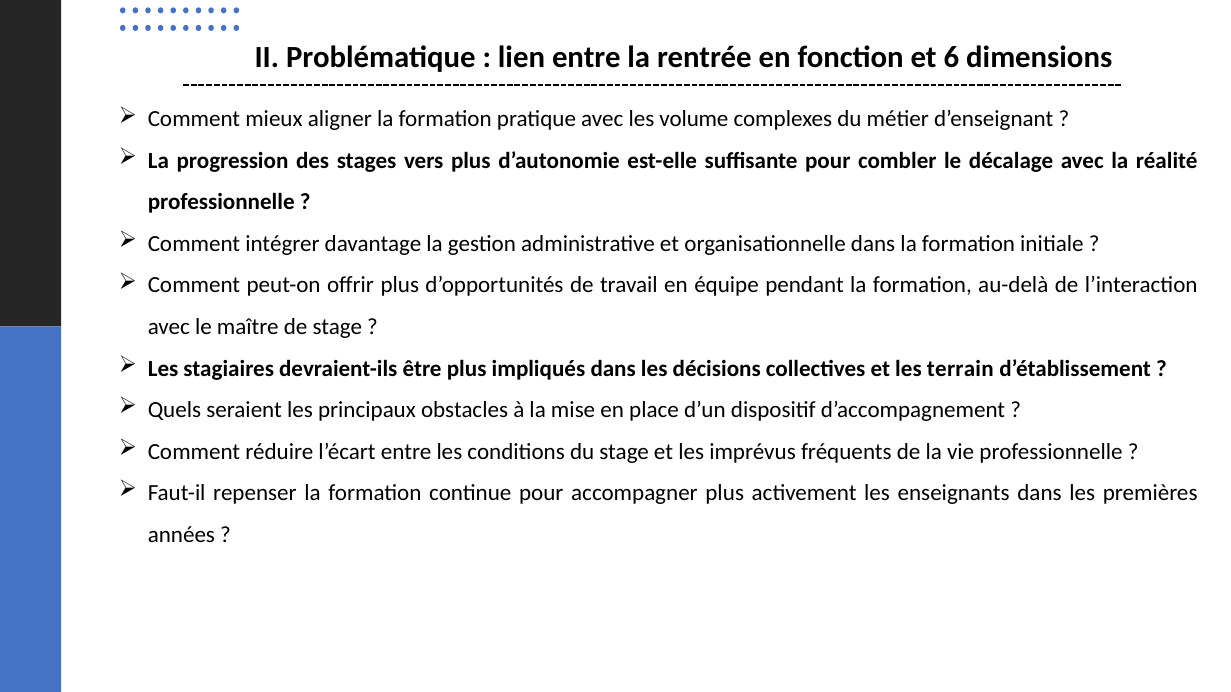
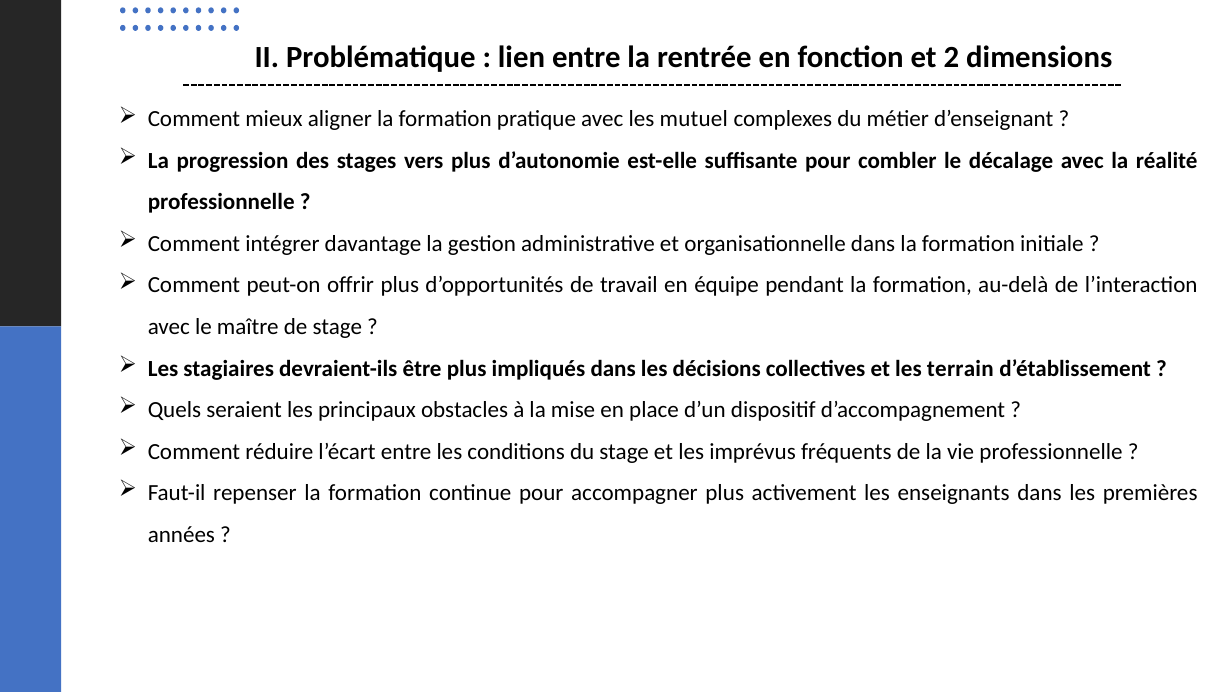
6: 6 -> 2
volume: volume -> mutuel
